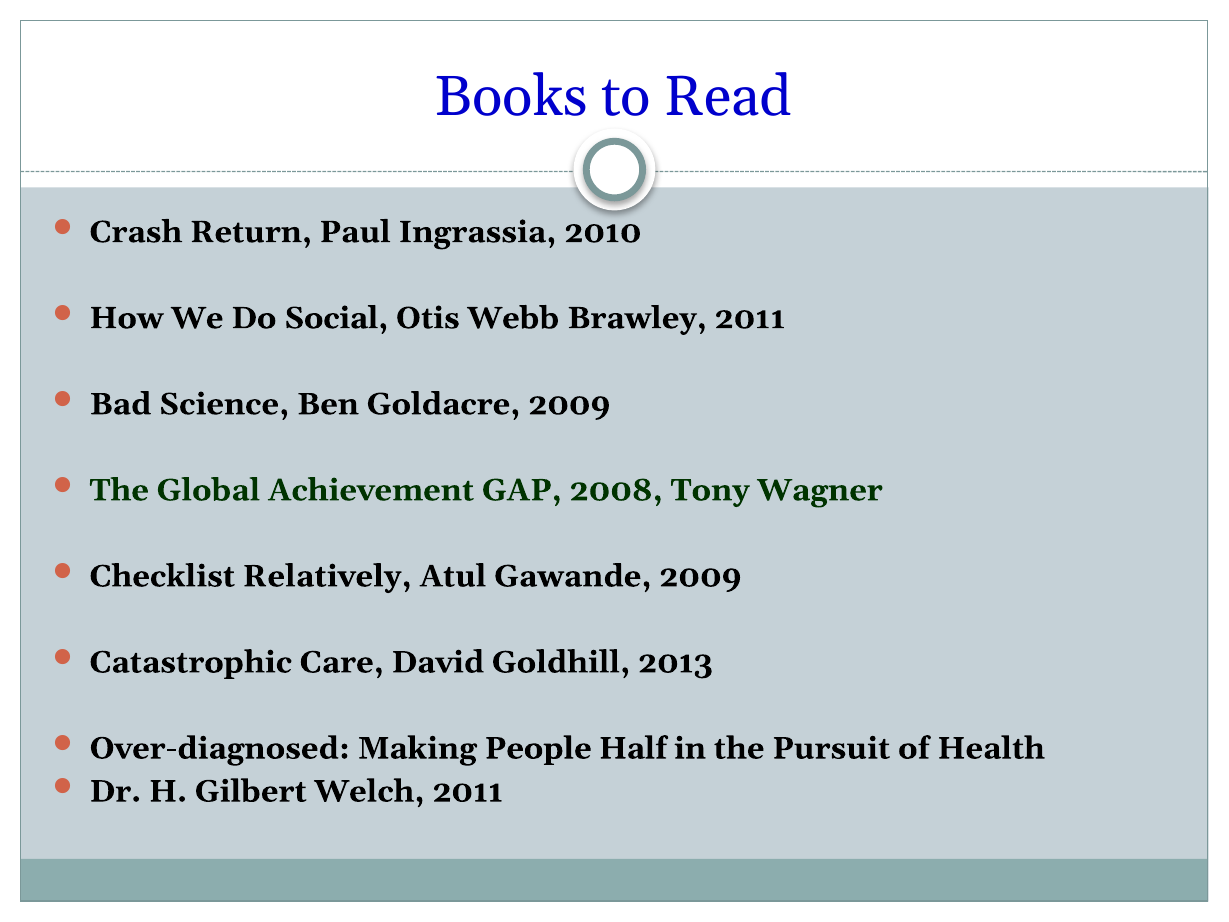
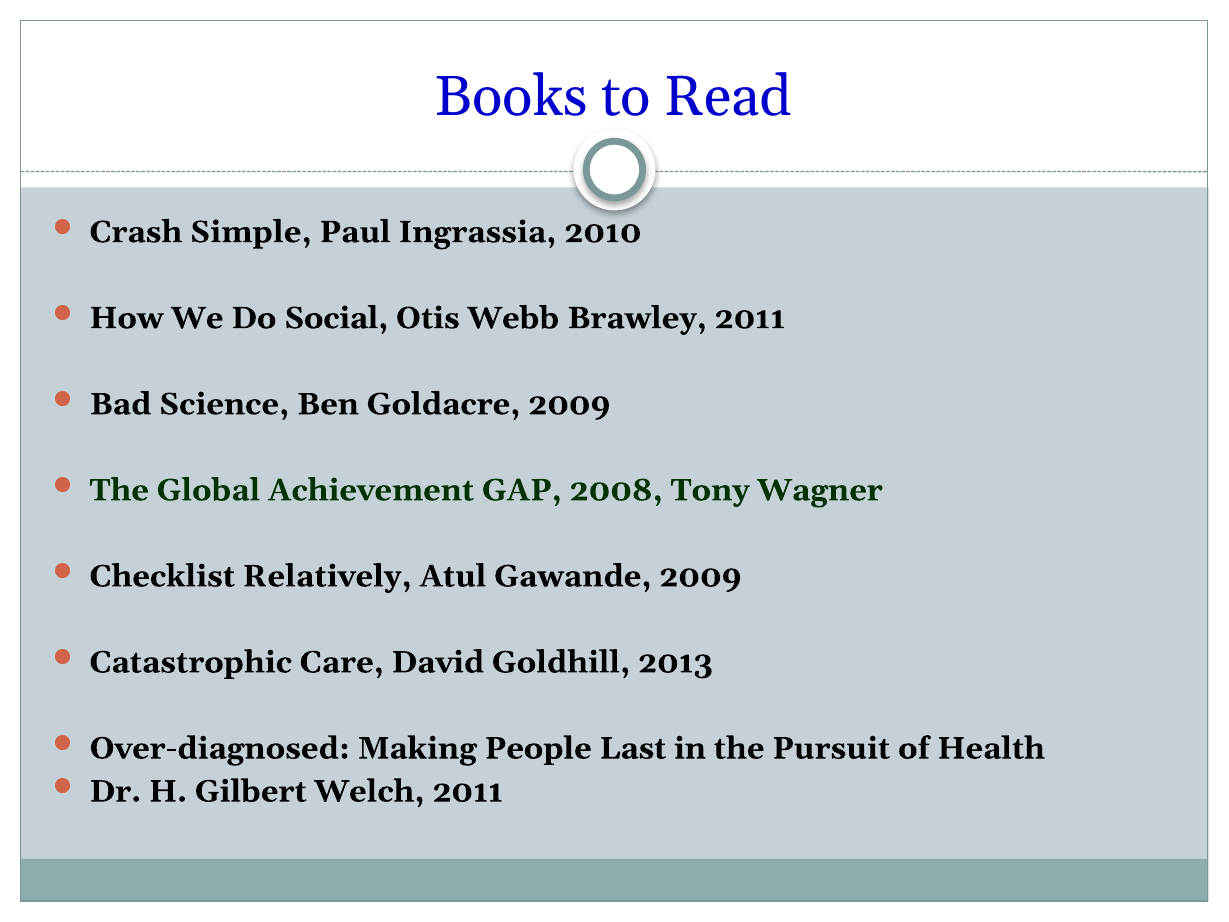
Return: Return -> Simple
Half: Half -> Last
